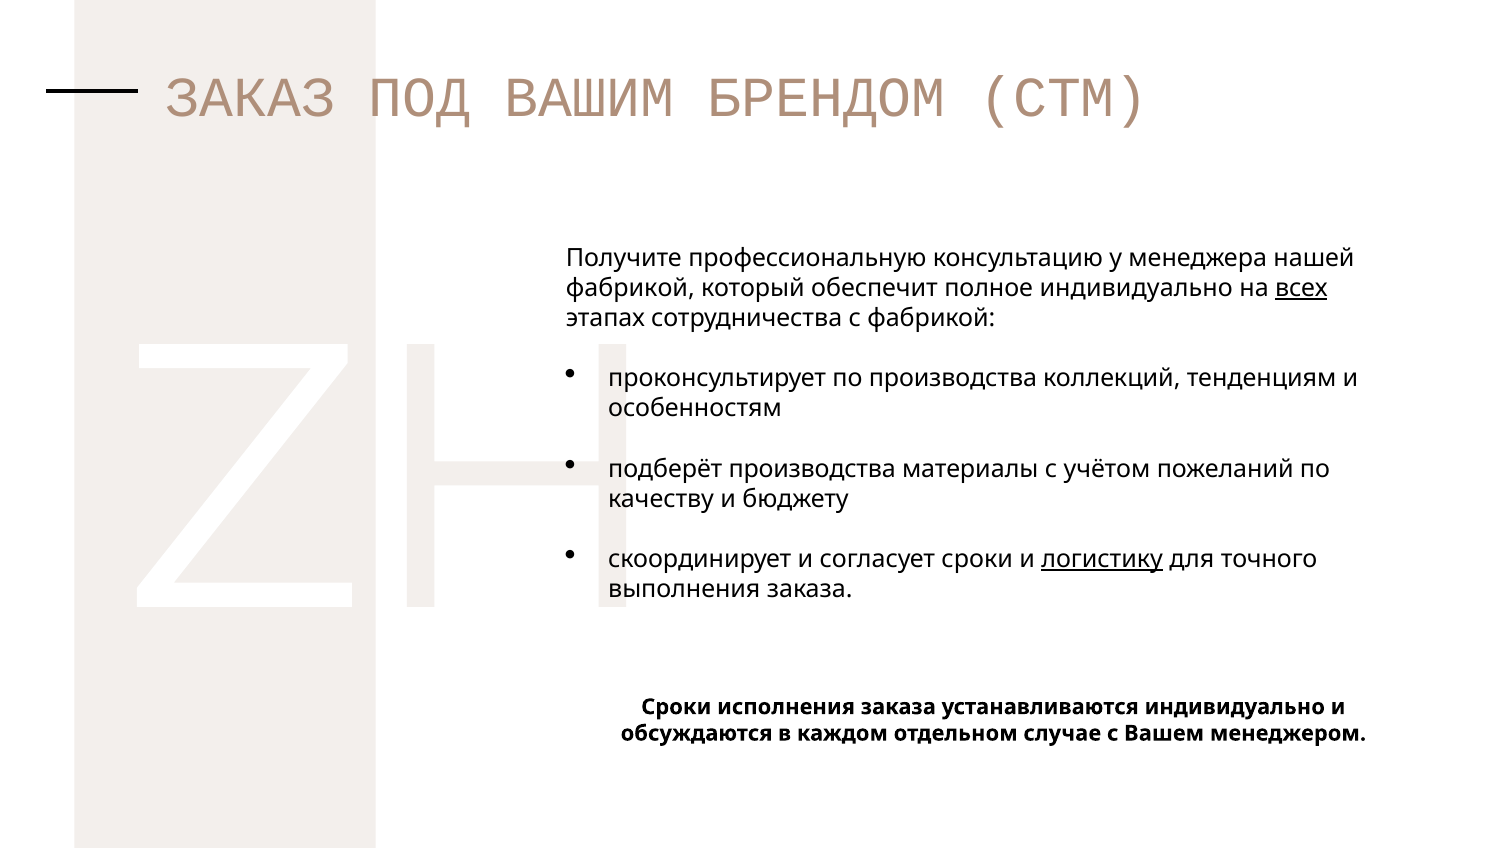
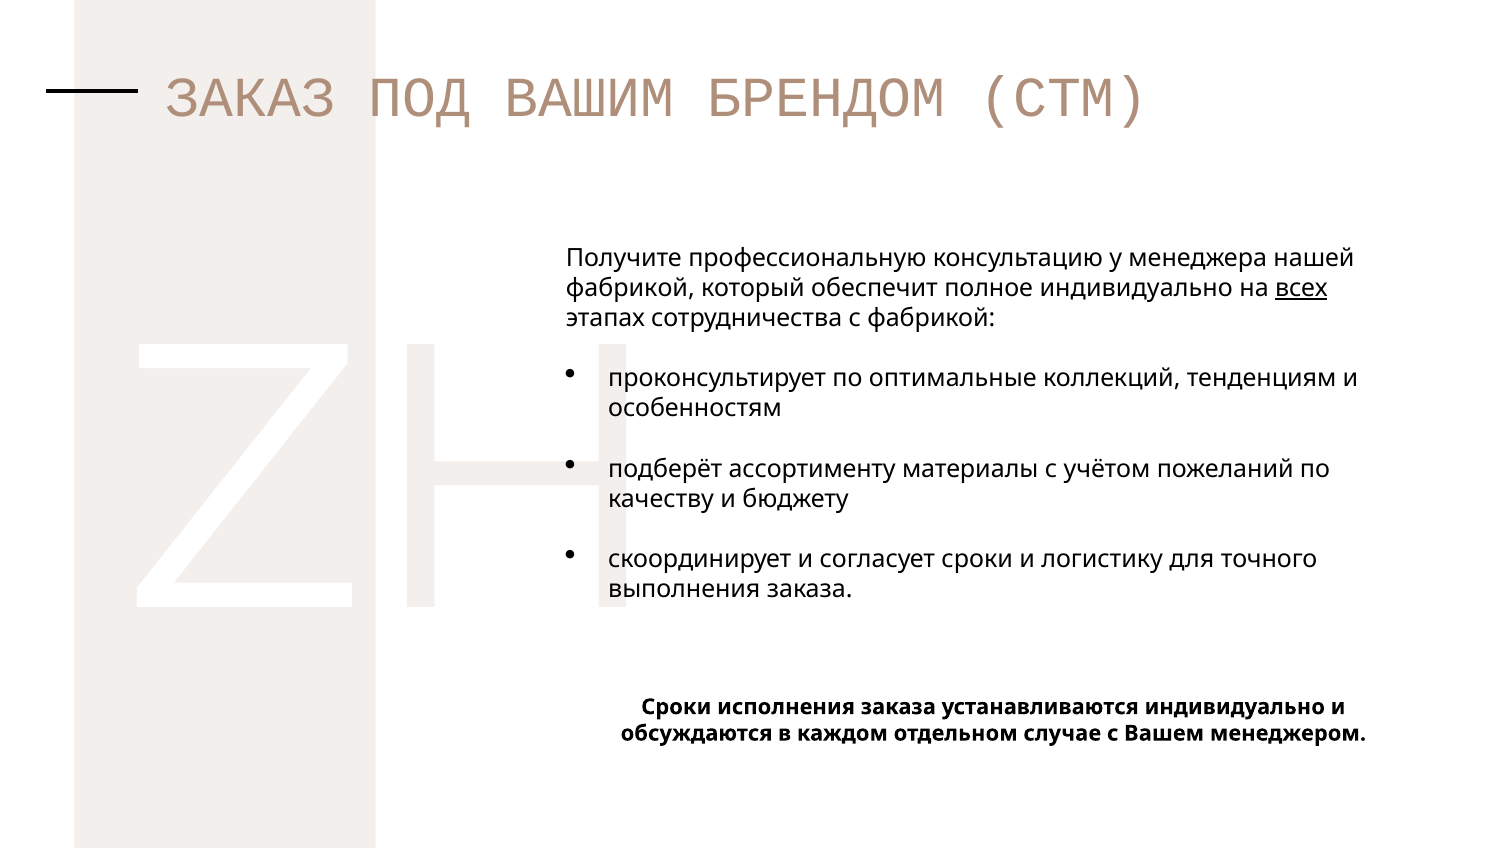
по производства: производства -> оптимальные
производства at (812, 469): производства -> ассортименту
логистику underline: present -> none
